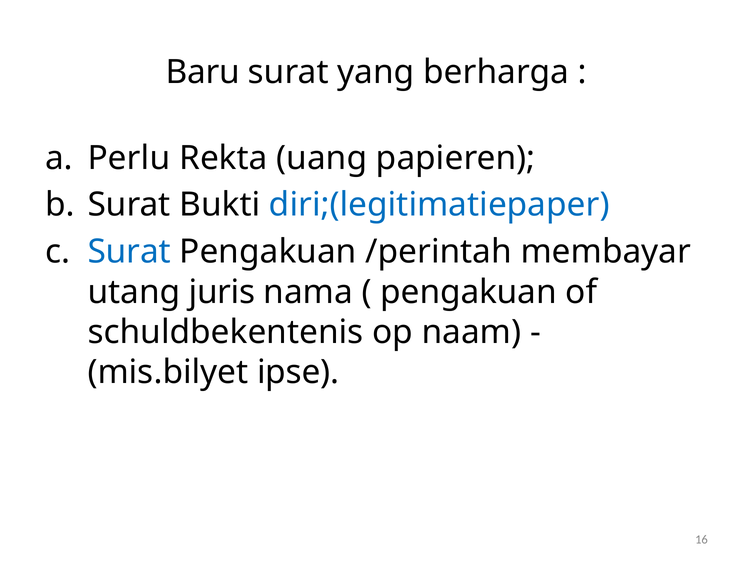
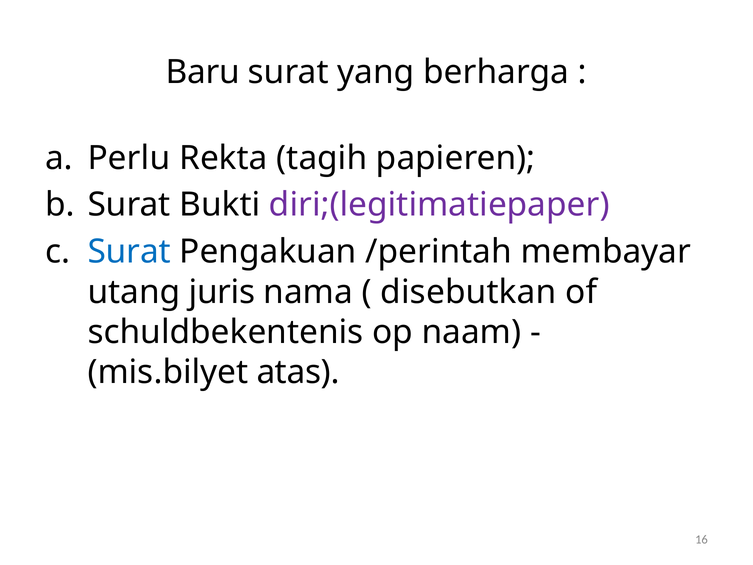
uang: uang -> tagih
diri;(legitimatiepaper colour: blue -> purple
pengakuan at (469, 292): pengakuan -> disebutkan
ipse: ipse -> atas
